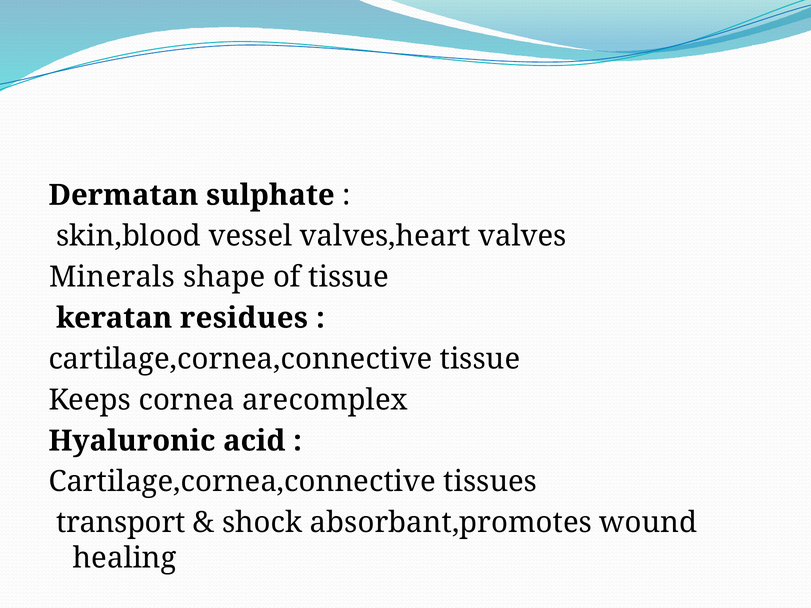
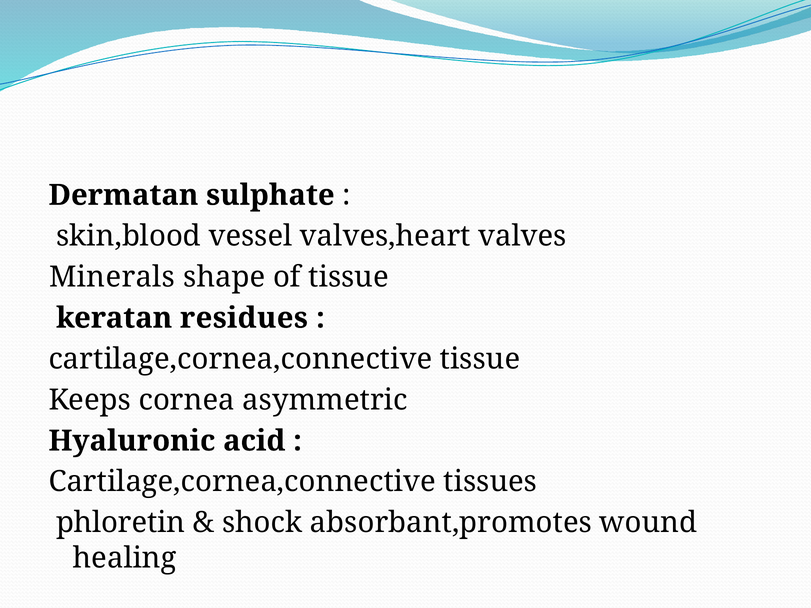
arecomplex: arecomplex -> asymmetric
transport: transport -> phloretin
